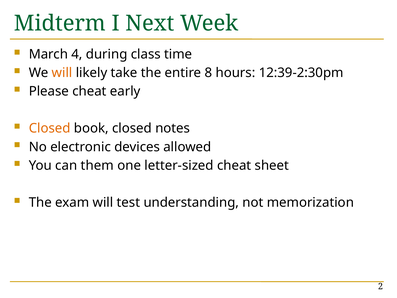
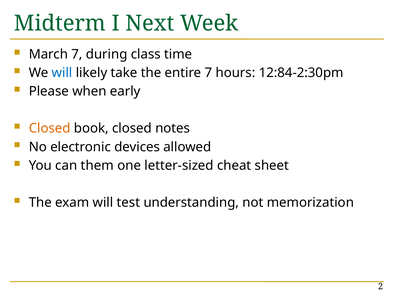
March 4: 4 -> 7
will at (62, 73) colour: orange -> blue
entire 8: 8 -> 7
12:39-2:30pm: 12:39-2:30pm -> 12:84-2:30pm
Please cheat: cheat -> when
